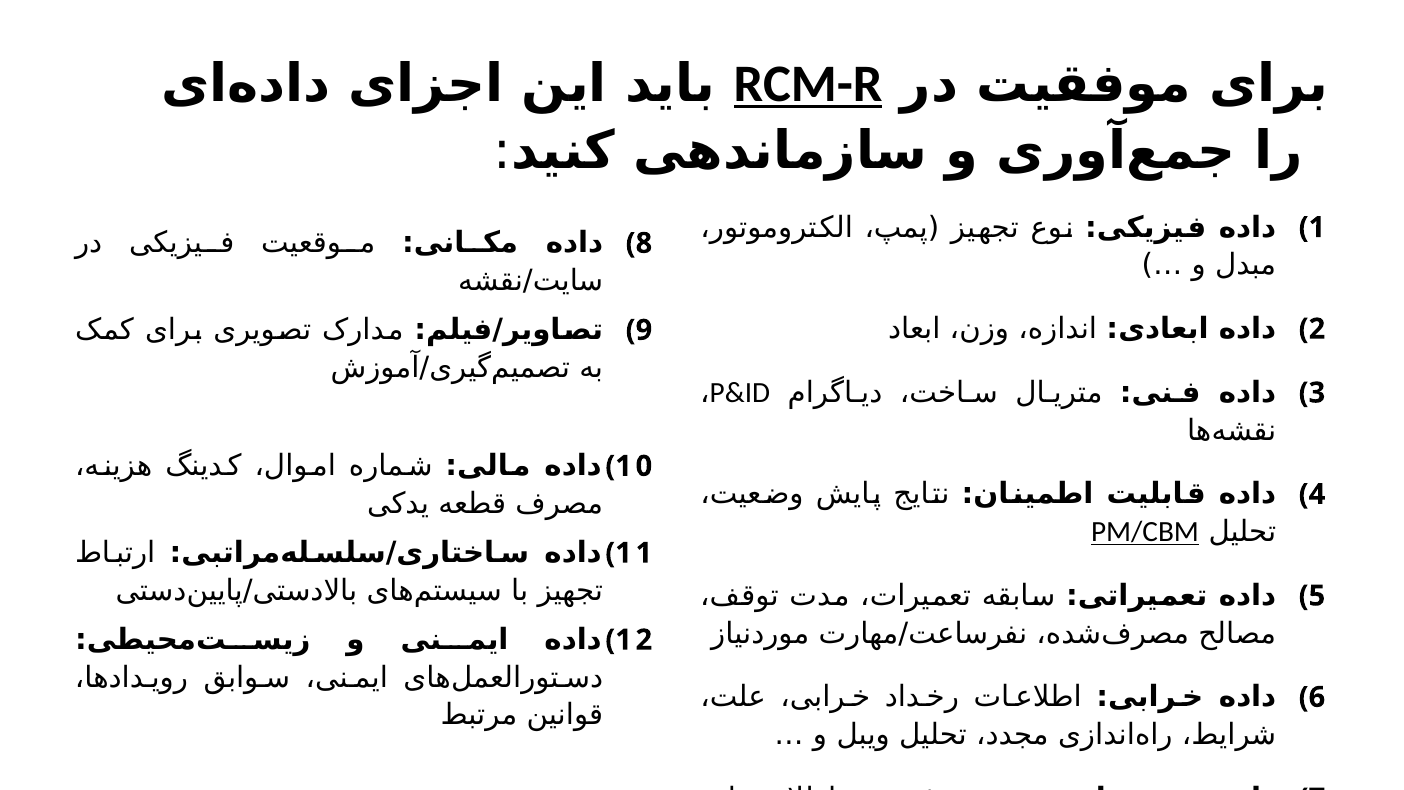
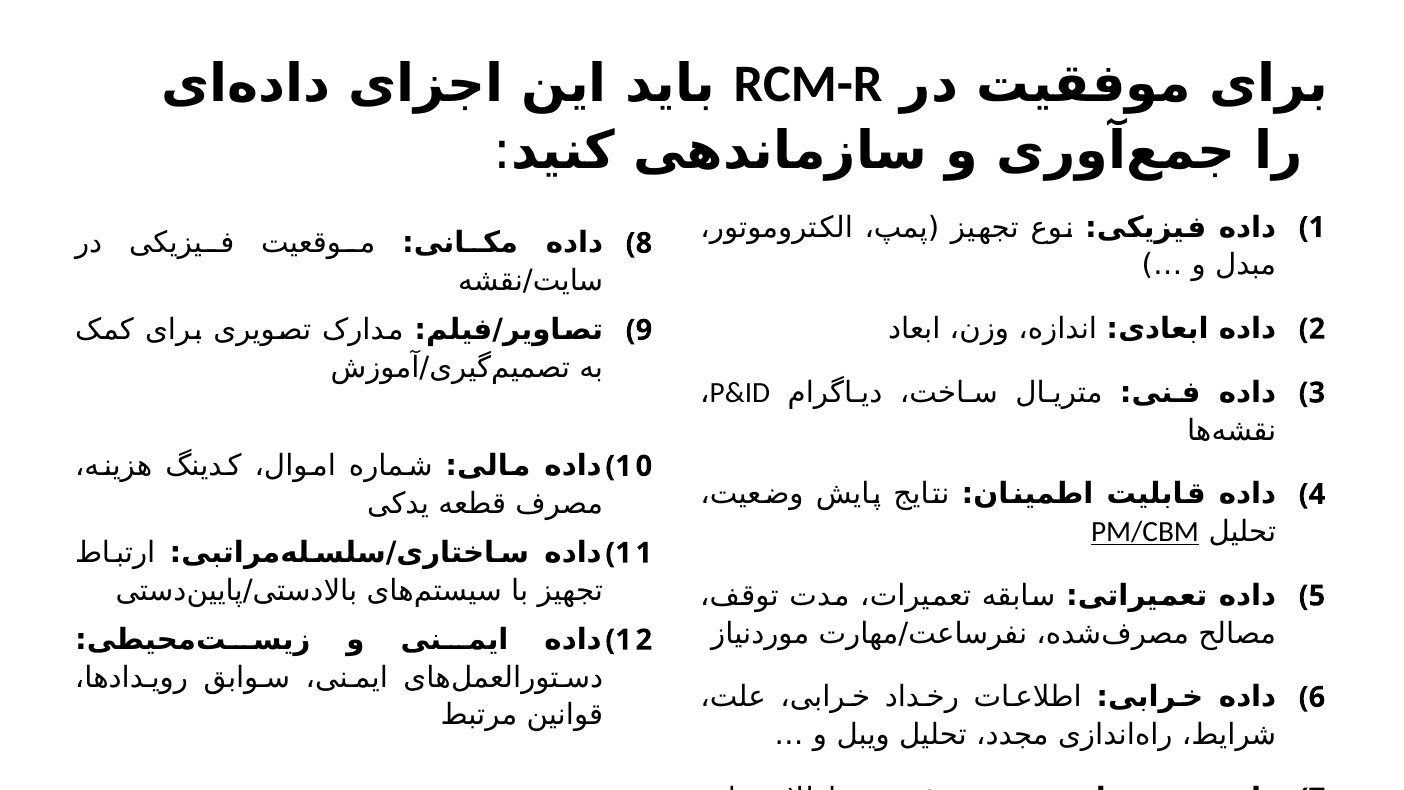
RCM-R underline: present -> none
